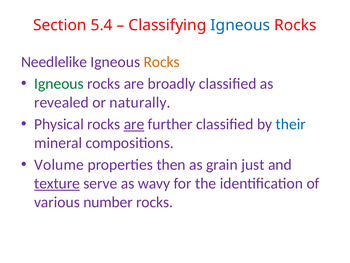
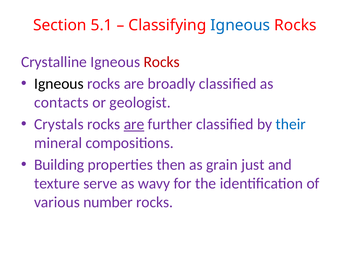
5.4: 5.4 -> 5.1
Needlelike: Needlelike -> Crystalline
Rocks at (162, 62) colour: orange -> red
Igneous at (59, 84) colour: green -> black
revealed: revealed -> contacts
naturally: naturally -> geologist
Physical: Physical -> Crystals
Volume: Volume -> Building
texture underline: present -> none
